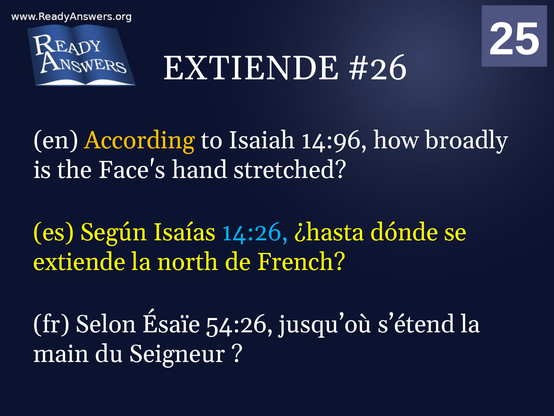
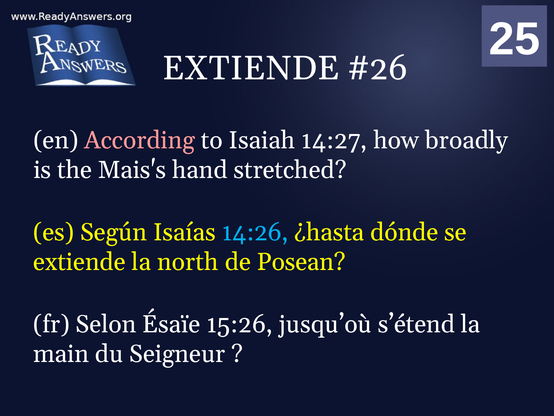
According colour: yellow -> pink
14:96: 14:96 -> 14:27
Face's: Face's -> Mais's
French: French -> Posean
54:26: 54:26 -> 15:26
